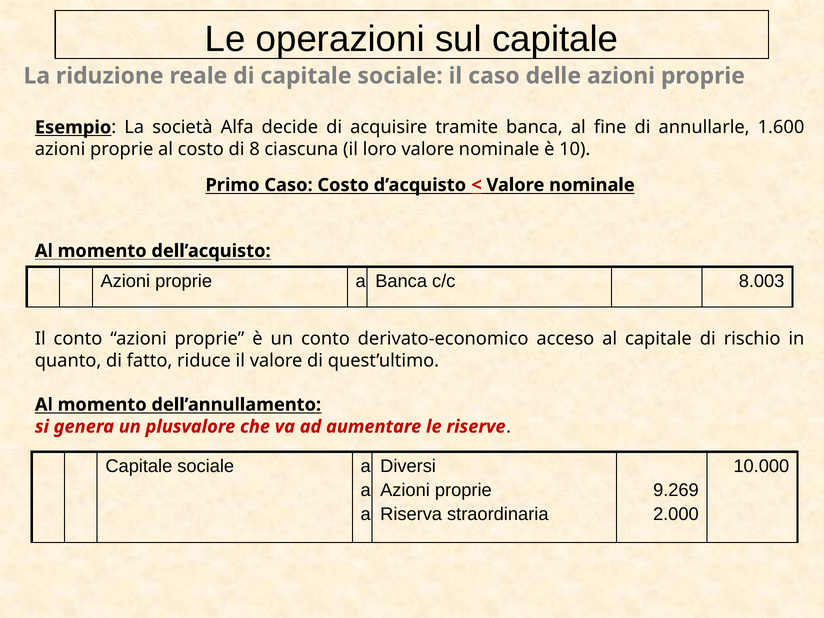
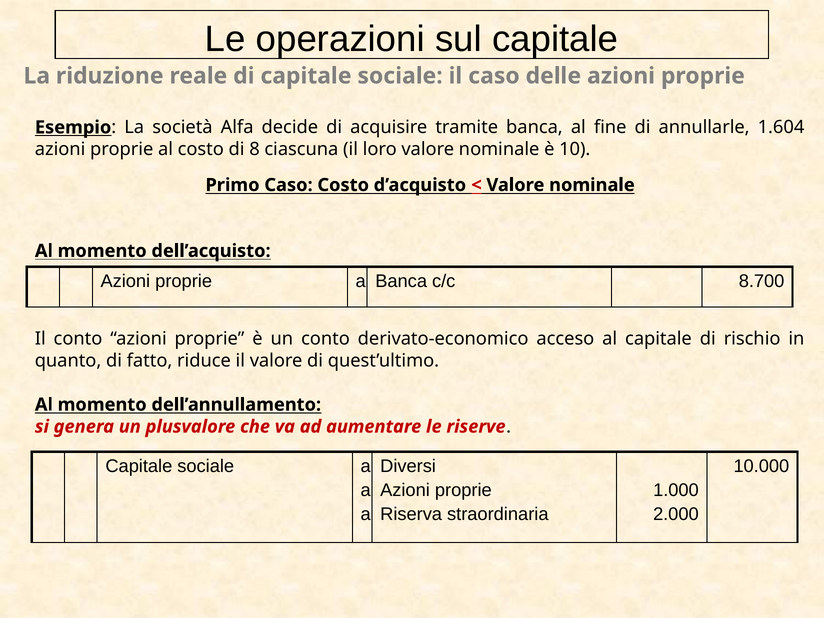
1.600: 1.600 -> 1.604
8.003: 8.003 -> 8.700
9.269: 9.269 -> 1.000
